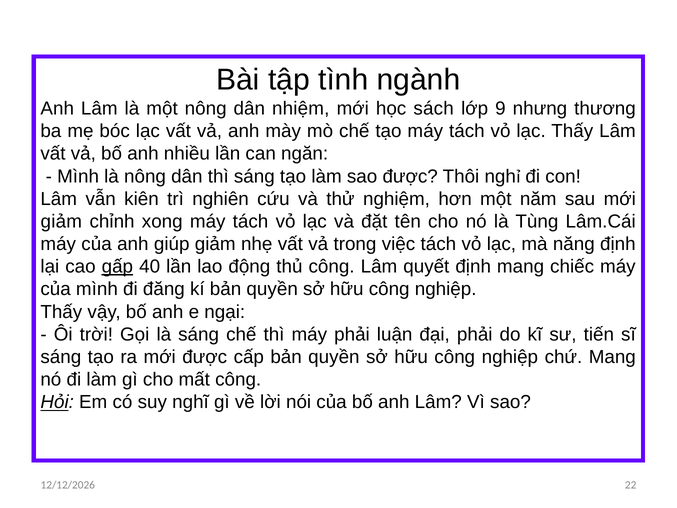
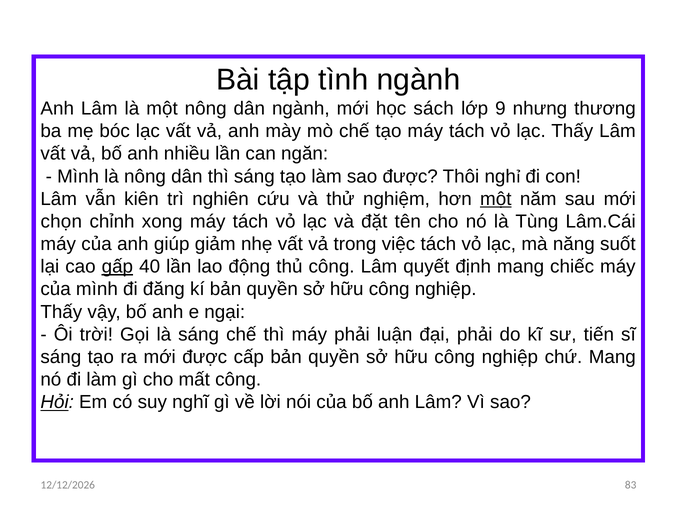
dân nhiệm: nhiệm -> ngành
một at (496, 199) underline: none -> present
giảm at (61, 221): giảm -> chọn
năng định: định -> suốt
22: 22 -> 83
